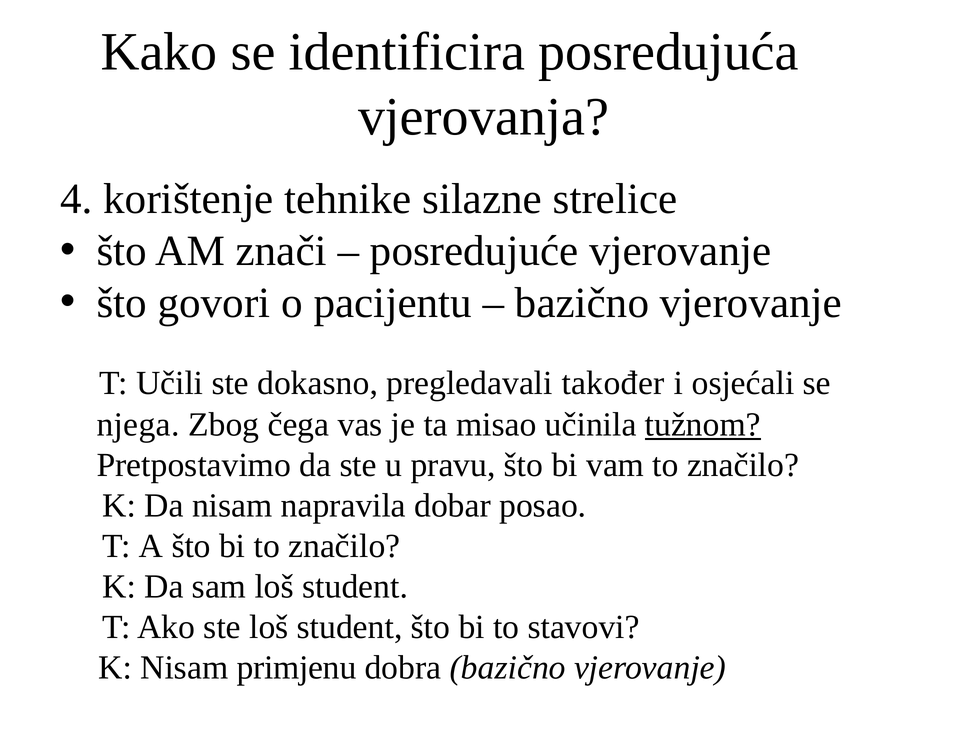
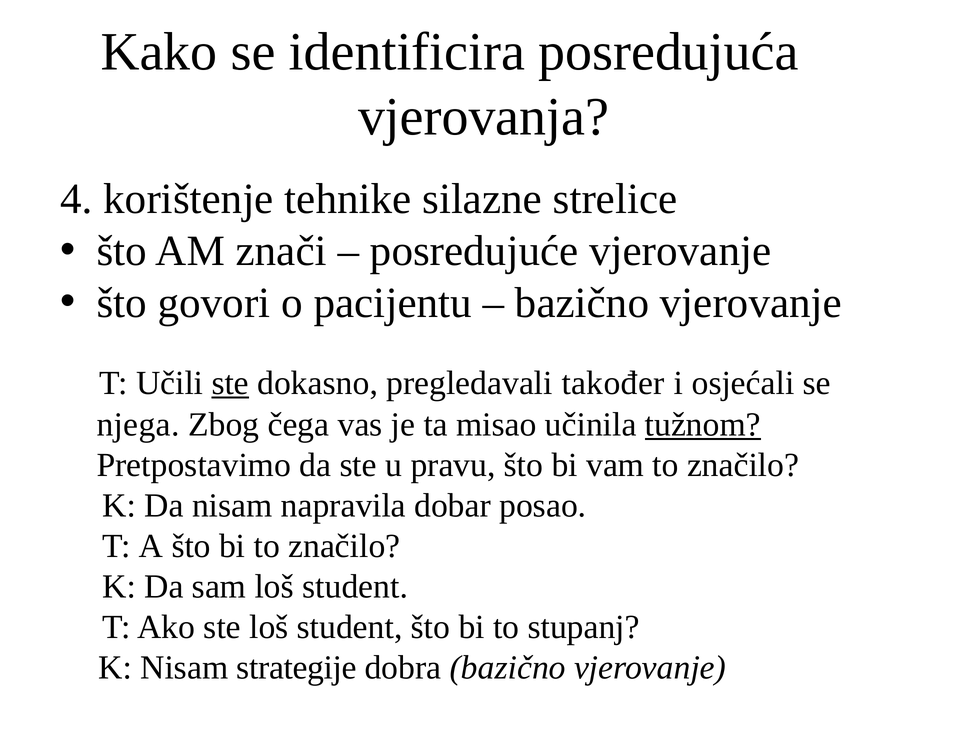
ste at (230, 383) underline: none -> present
stavovi: stavovi -> stupanj
primjenu: primjenu -> strategije
